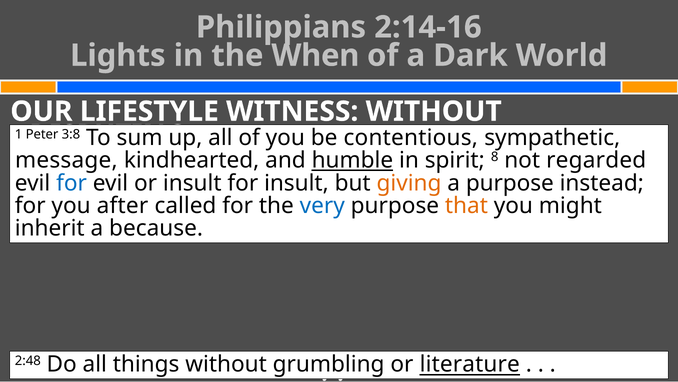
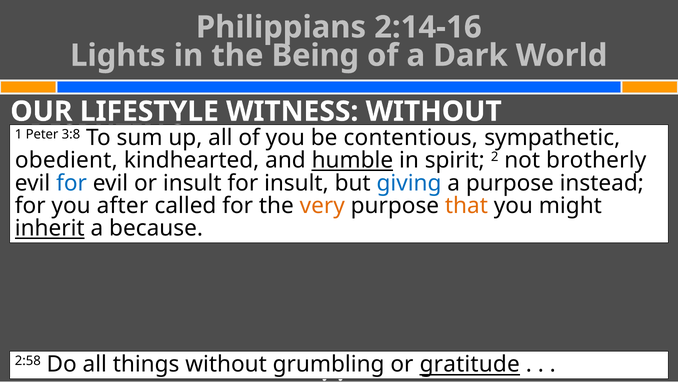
When: When -> Being
message: message -> obedient
8: 8 -> 2
regarded: regarded -> brotherly
giving colour: orange -> blue
very colour: blue -> orange
inherit underline: none -> present
2:48: 2:48 -> 2:58
literature: literature -> gratitude
